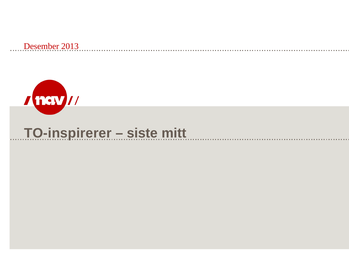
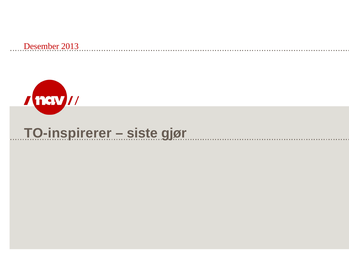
mitt: mitt -> gjør
